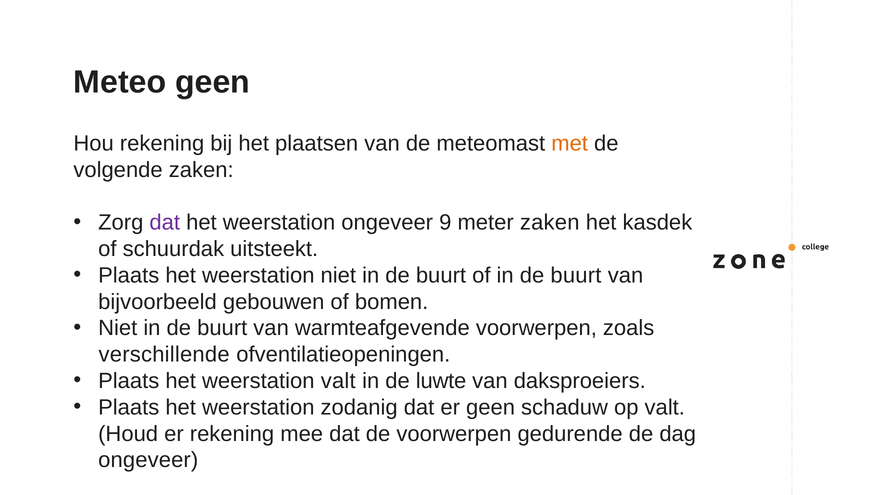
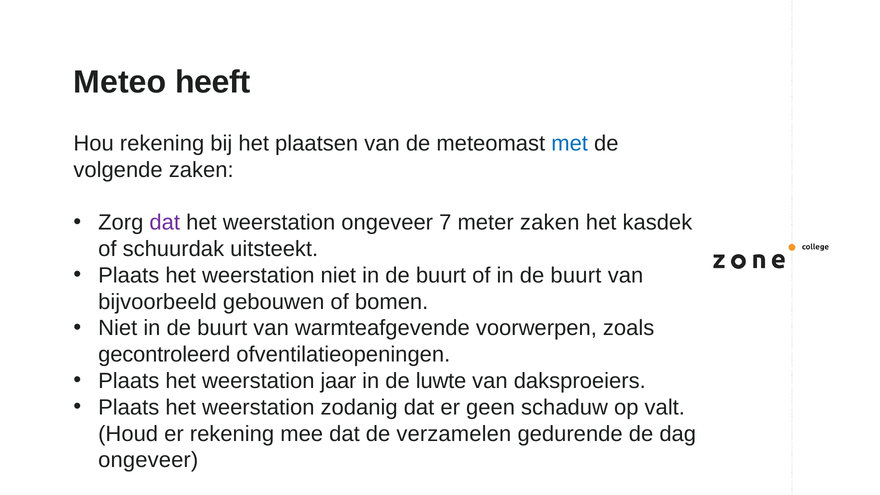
Meteo geen: geen -> heeft
met colour: orange -> blue
9: 9 -> 7
verschillende: verschillende -> gecontroleerd
weerstation valt: valt -> jaar
de voorwerpen: voorwerpen -> verzamelen
